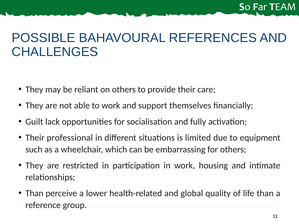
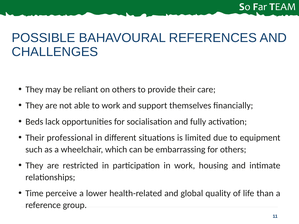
Guilt: Guilt -> Beds
Than at (34, 194): Than -> Time
